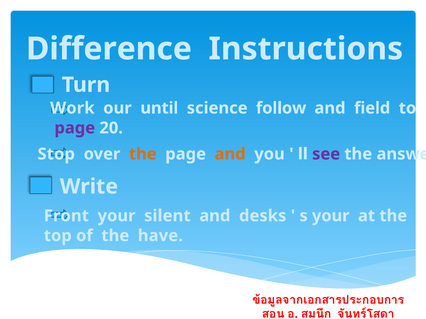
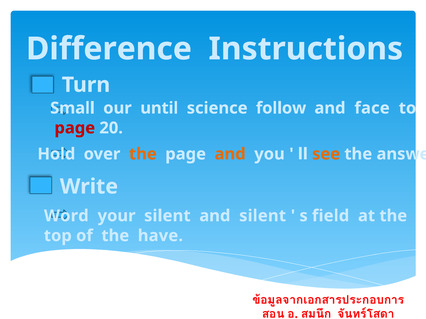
Work: Work -> Small
field: field -> face
page at (75, 128) colour: purple -> red
Stop: Stop -> Hold
see colour: purple -> orange
Front: Front -> Word
and desks: desks -> silent
s your: your -> field
